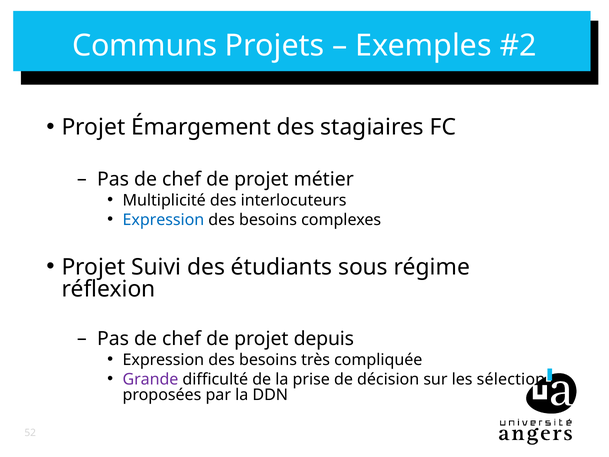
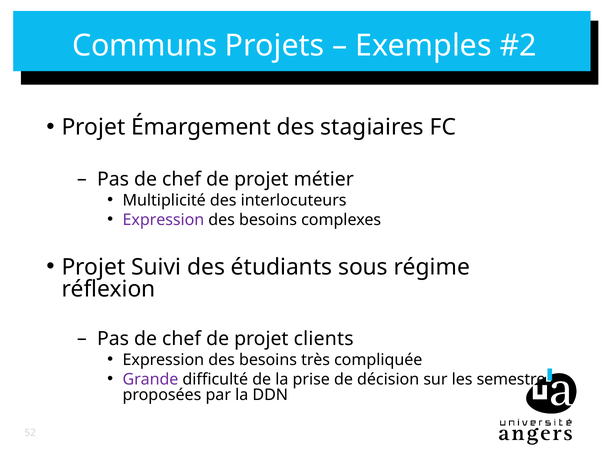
Expression at (163, 220) colour: blue -> purple
depuis: depuis -> clients
sélection: sélection -> semestre
